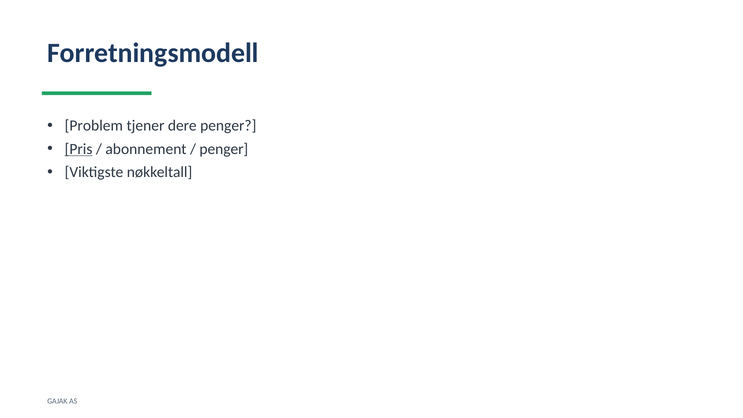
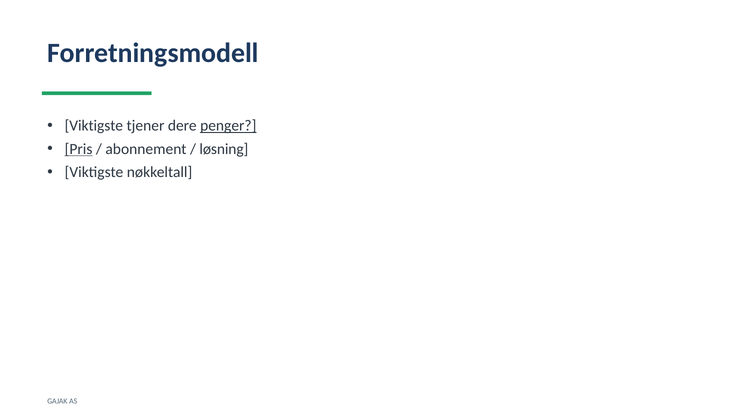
Problem at (94, 126): Problem -> Viktigste
penger at (228, 126) underline: none -> present
penger at (224, 149): penger -> løsning
